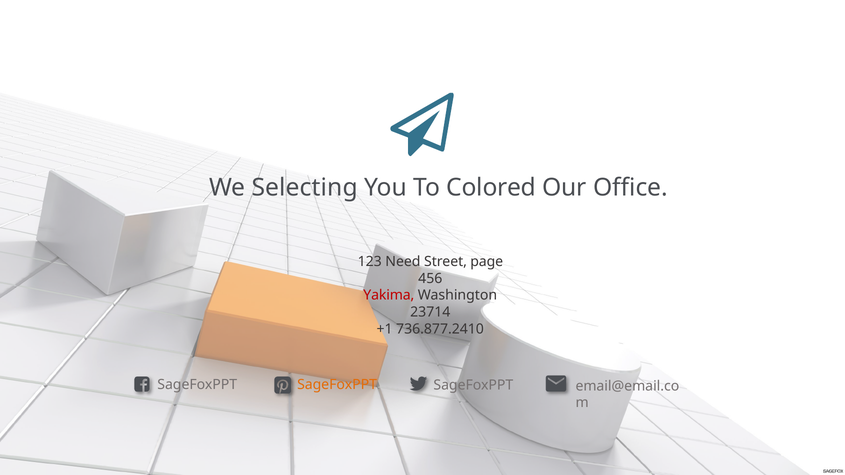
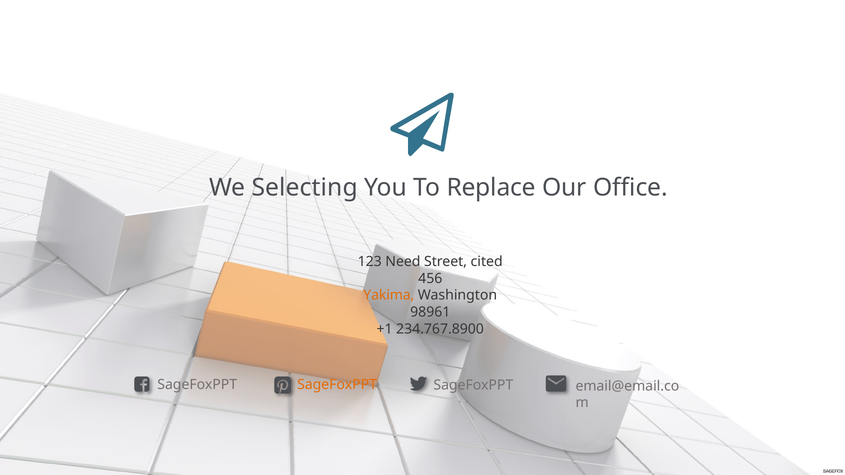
Colored: Colored -> Replace
page: page -> cited
Yakima colour: red -> orange
23714: 23714 -> 98961
736.877.2410: 736.877.2410 -> 234.767.8900
